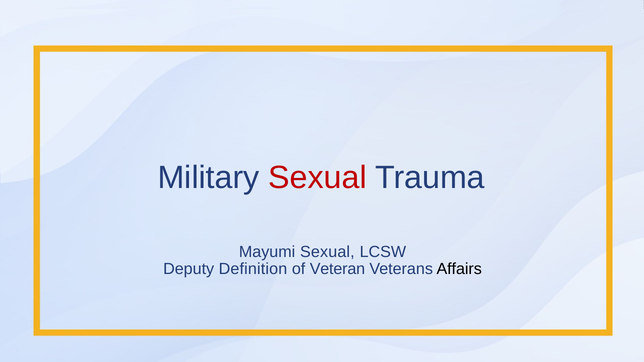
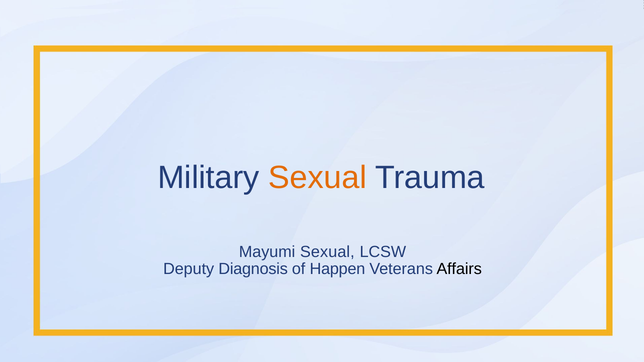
Sexual at (318, 178) colour: red -> orange
Definition: Definition -> Diagnosis
Veteran: Veteran -> Happen
